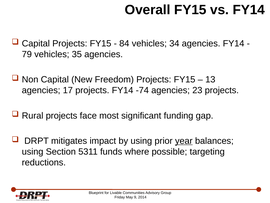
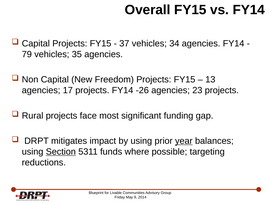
84: 84 -> 37
-74: -74 -> -26
Section underline: none -> present
